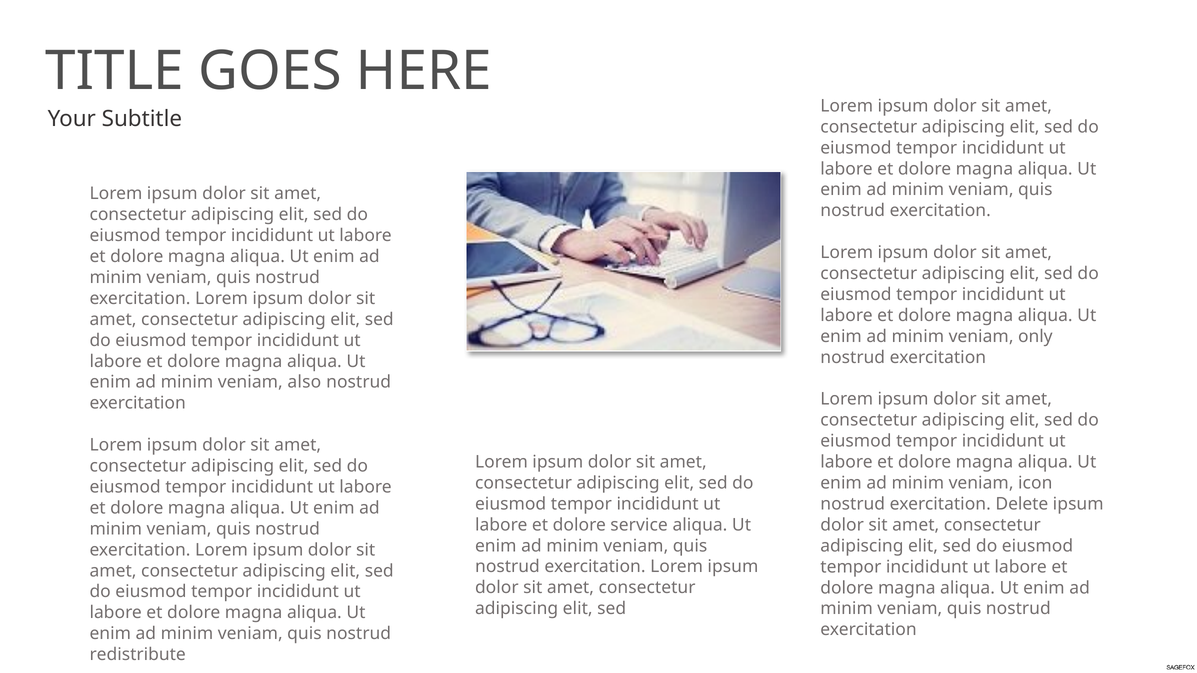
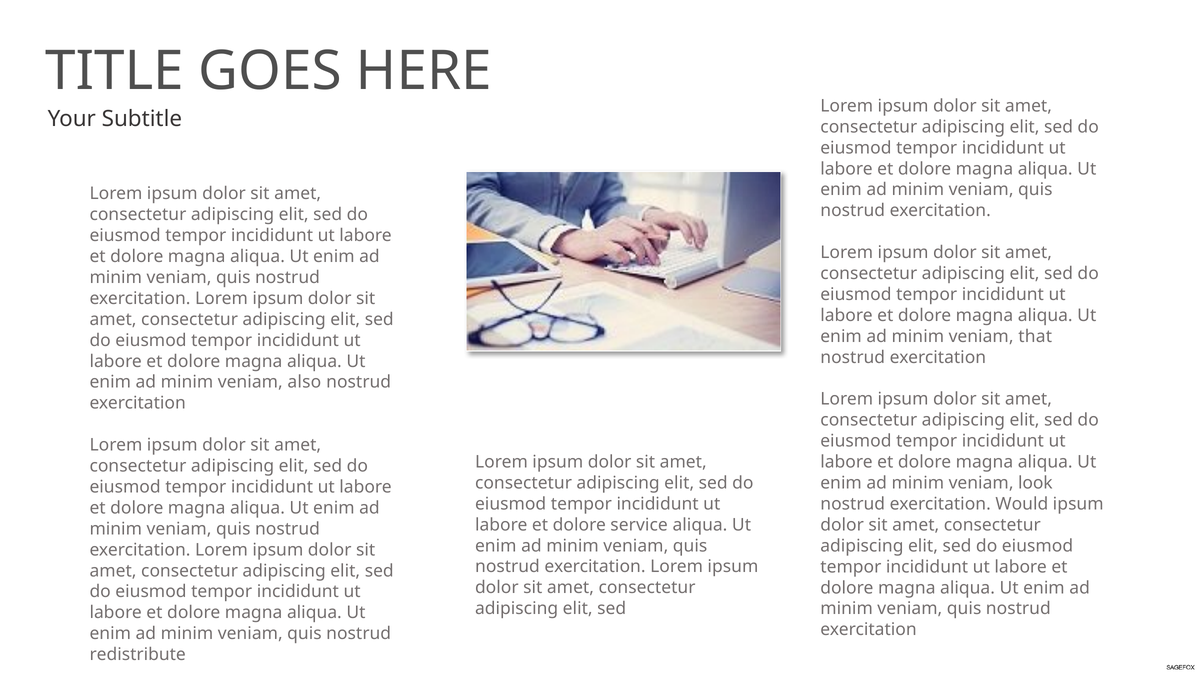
only: only -> that
icon: icon -> look
Delete: Delete -> Would
